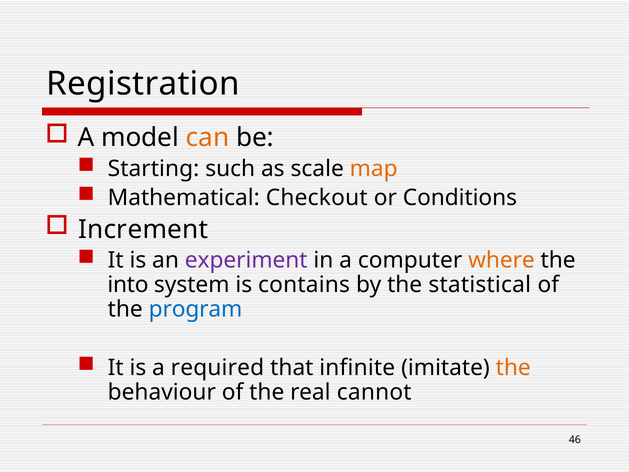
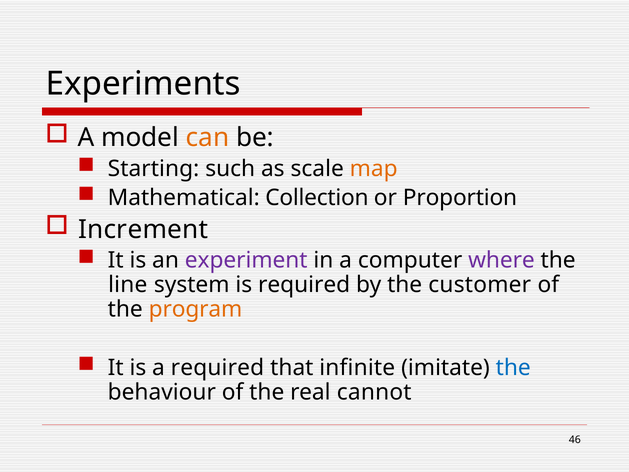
Registration: Registration -> Experiments
Checkout: Checkout -> Collection
Conditions: Conditions -> Proportion
where colour: orange -> purple
into: into -> line
is contains: contains -> required
statistical: statistical -> customer
program colour: blue -> orange
the at (513, 367) colour: orange -> blue
